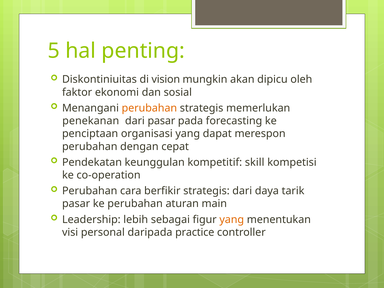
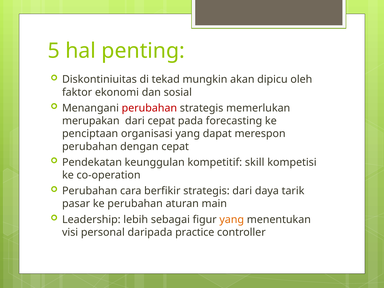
vision: vision -> tekad
perubahan at (149, 108) colour: orange -> red
penekanan: penekanan -> merupakan
dari pasar: pasar -> cepat
